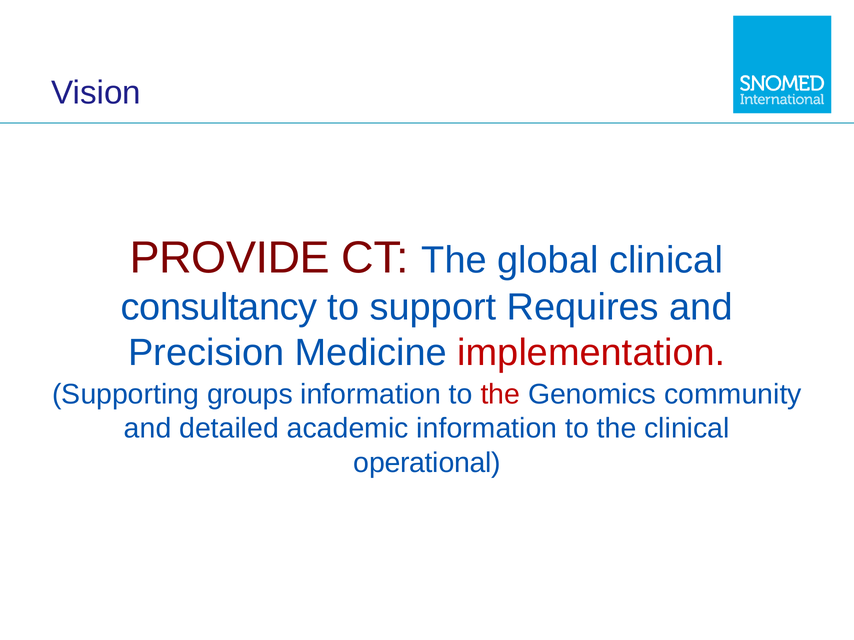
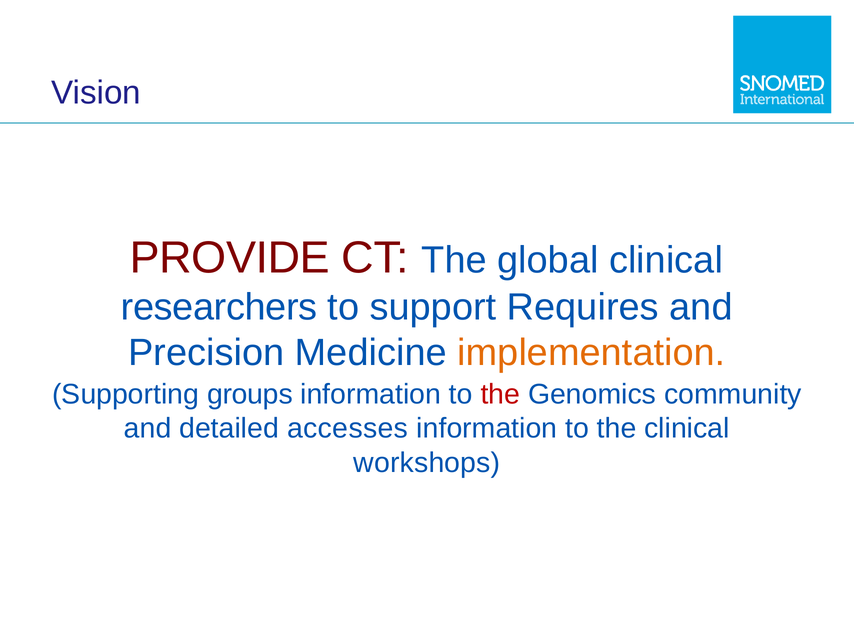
consultancy: consultancy -> researchers
implementation colour: red -> orange
academic: academic -> accesses
operational: operational -> workshops
